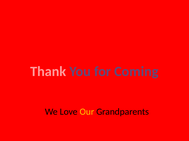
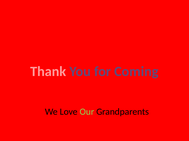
Our colour: yellow -> light green
